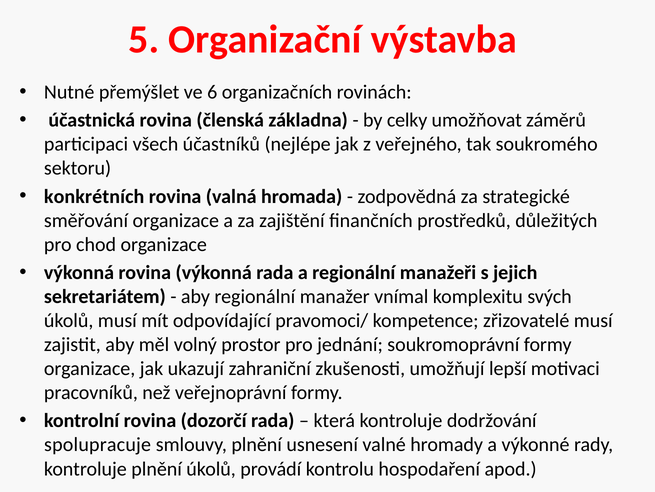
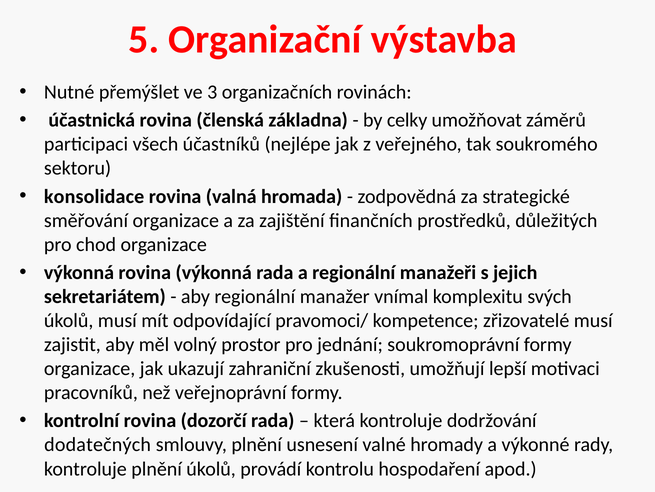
6: 6 -> 3
konkrétních: konkrétních -> konsolidace
spolupracuje: spolupracuje -> dodatečných
